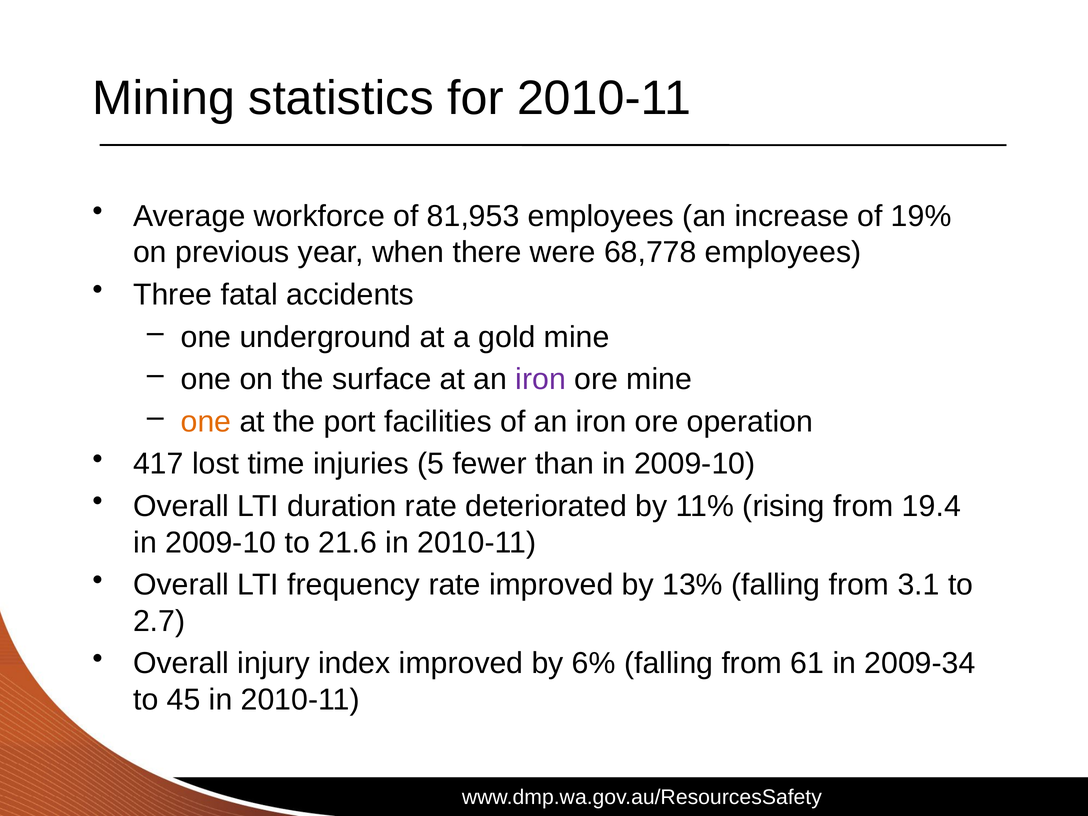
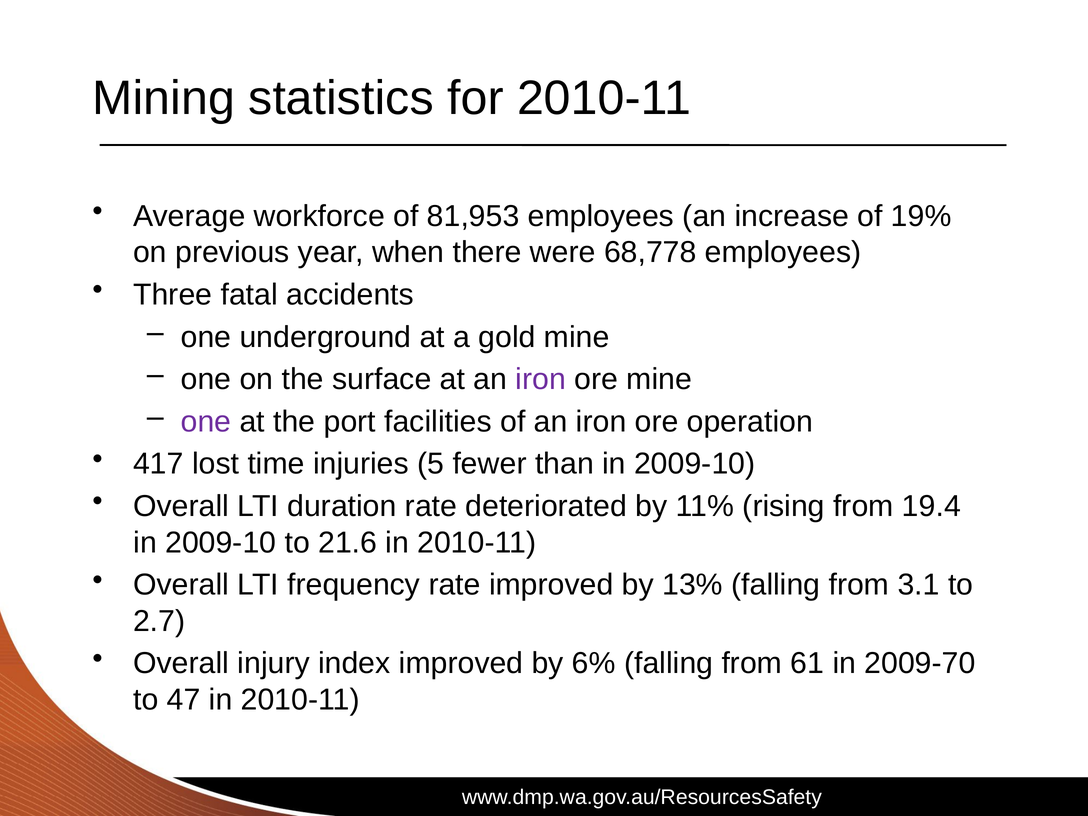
one at (206, 422) colour: orange -> purple
2009-34: 2009-34 -> 2009-70
45: 45 -> 47
